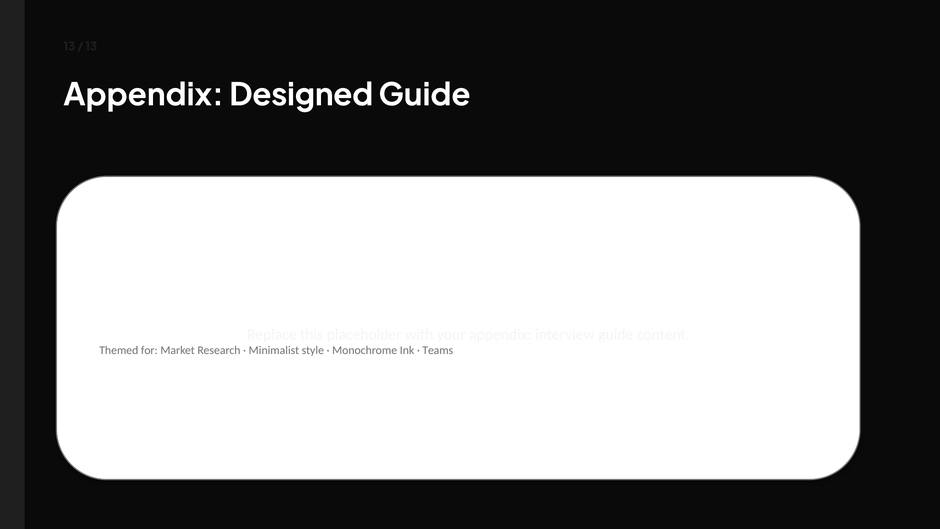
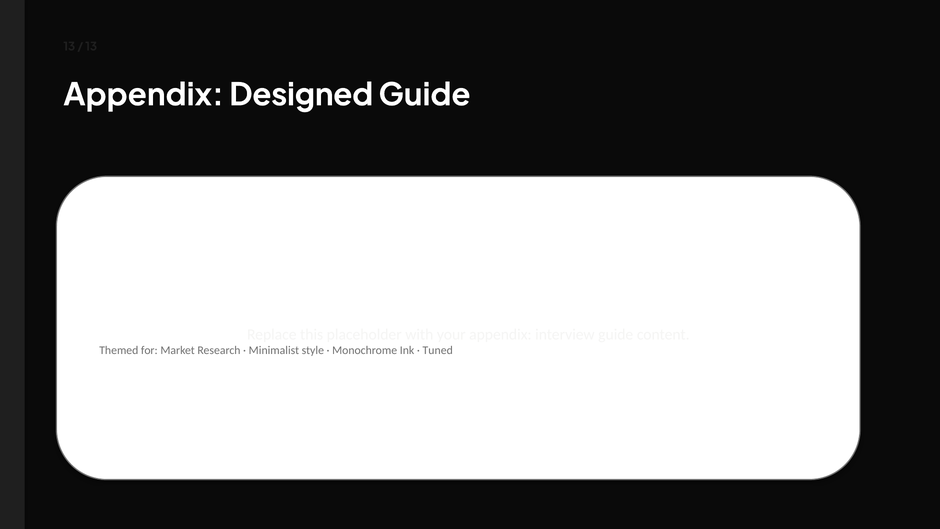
Teams: Teams -> Tuned
